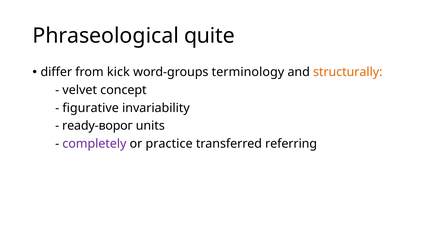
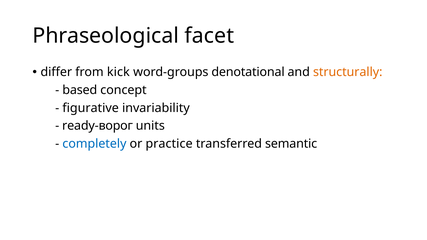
quite: quite -> facet
terminology: terminology -> denotational
velvet: velvet -> based
completely colour: purple -> blue
referring: referring -> semantic
